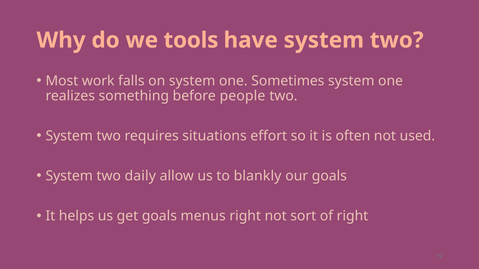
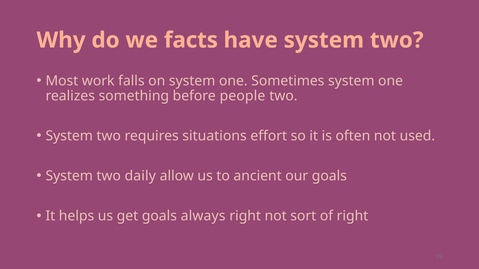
tools: tools -> facts
blankly: blankly -> ancient
menus: menus -> always
